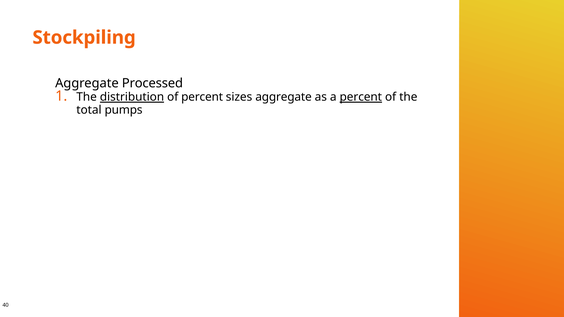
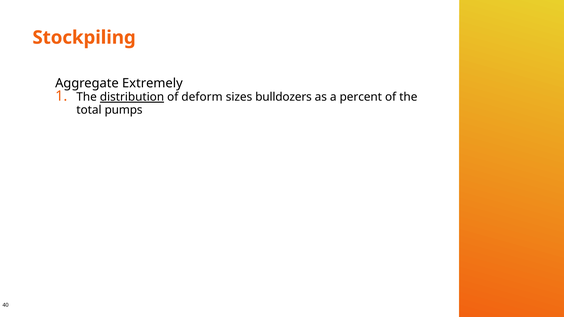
Processed: Processed -> Extremely
of percent: percent -> deform
sizes aggregate: aggregate -> bulldozers
percent at (361, 97) underline: present -> none
